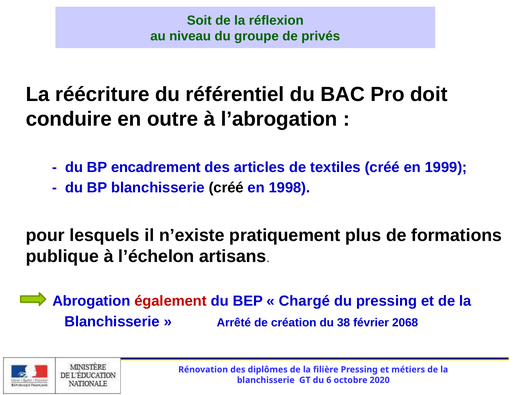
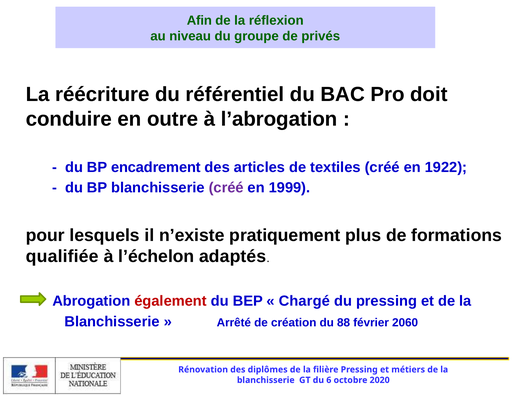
Soit: Soit -> Afin
1999: 1999 -> 1922
créé at (226, 187) colour: black -> purple
1998: 1998 -> 1999
publique: publique -> qualifiée
artisans: artisans -> adaptés
38: 38 -> 88
2068: 2068 -> 2060
